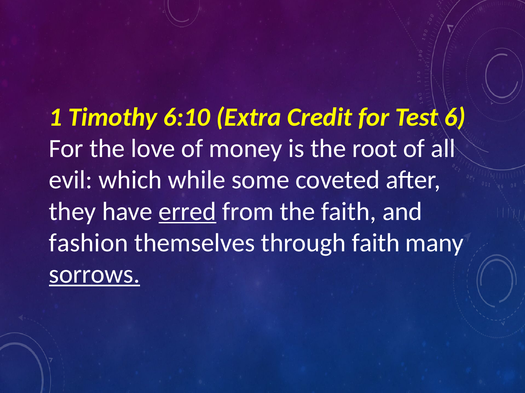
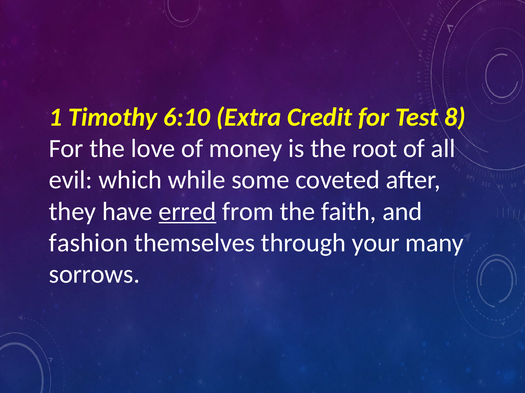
6: 6 -> 8
through faith: faith -> your
sorrows underline: present -> none
